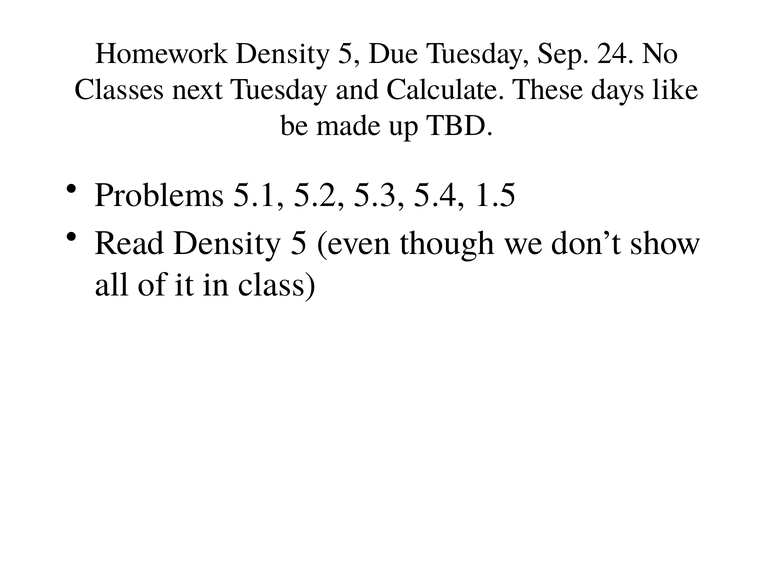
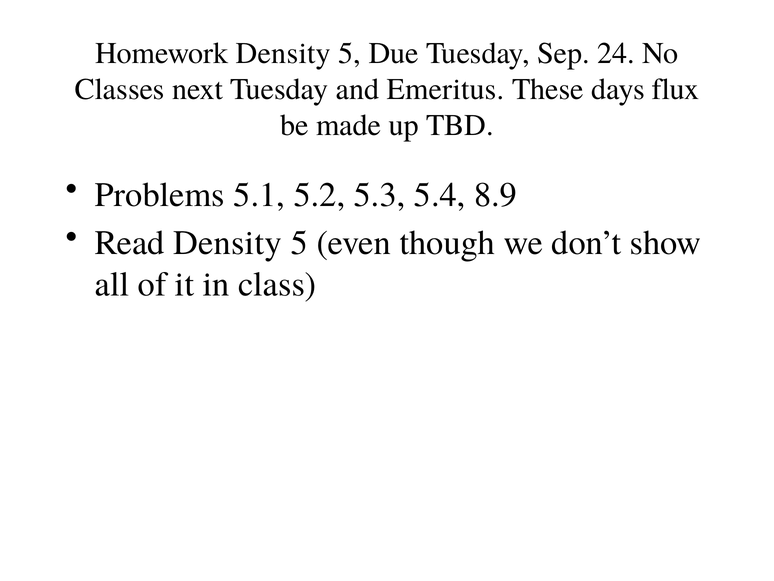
Calculate: Calculate -> Emeritus
like: like -> flux
1.5: 1.5 -> 8.9
